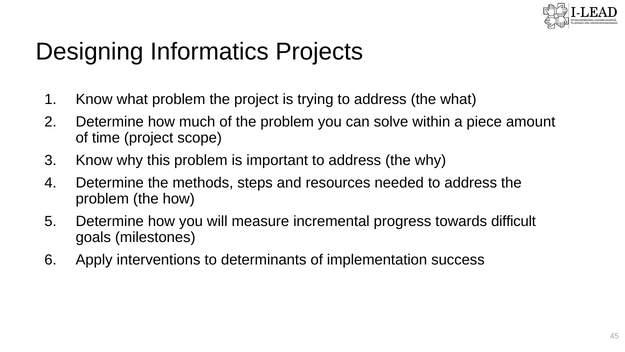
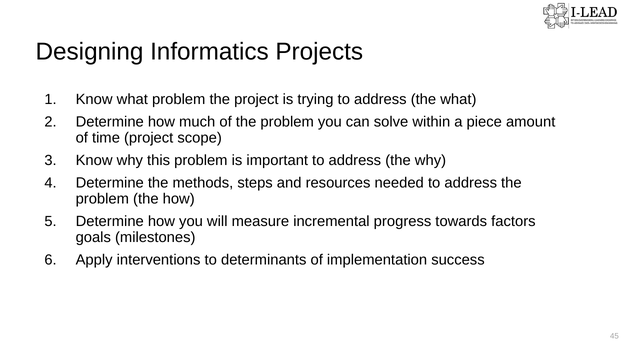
difficult: difficult -> factors
